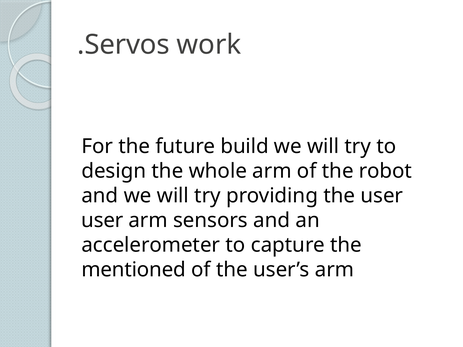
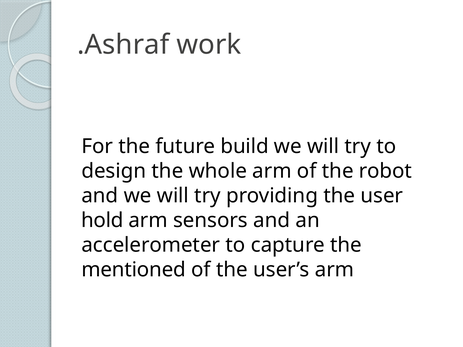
Servos: Servos -> Ashraf
user at (102, 221): user -> hold
